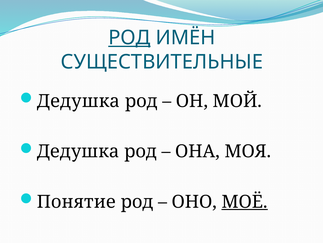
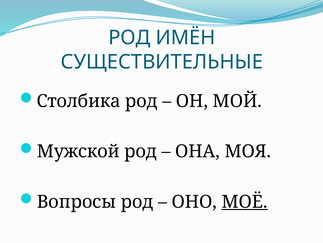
РОД at (129, 38) underline: present -> none
Дедушка at (78, 101): Дедушка -> Столбика
Дедушка at (78, 151): Дедушка -> Мужской
Понятие: Понятие -> Вопросы
